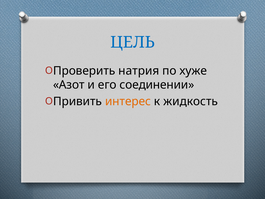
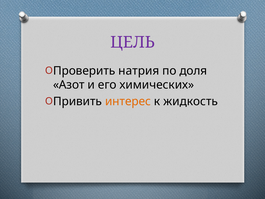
ЦЕЛЬ colour: blue -> purple
хуже: хуже -> доля
соединении: соединении -> химических
